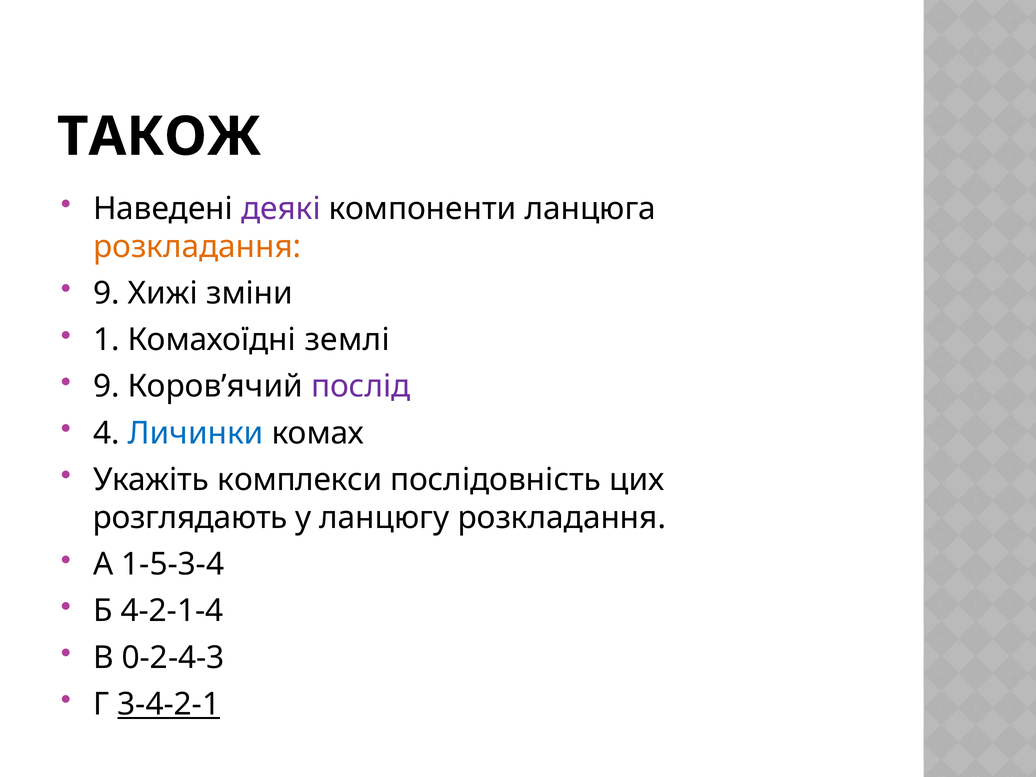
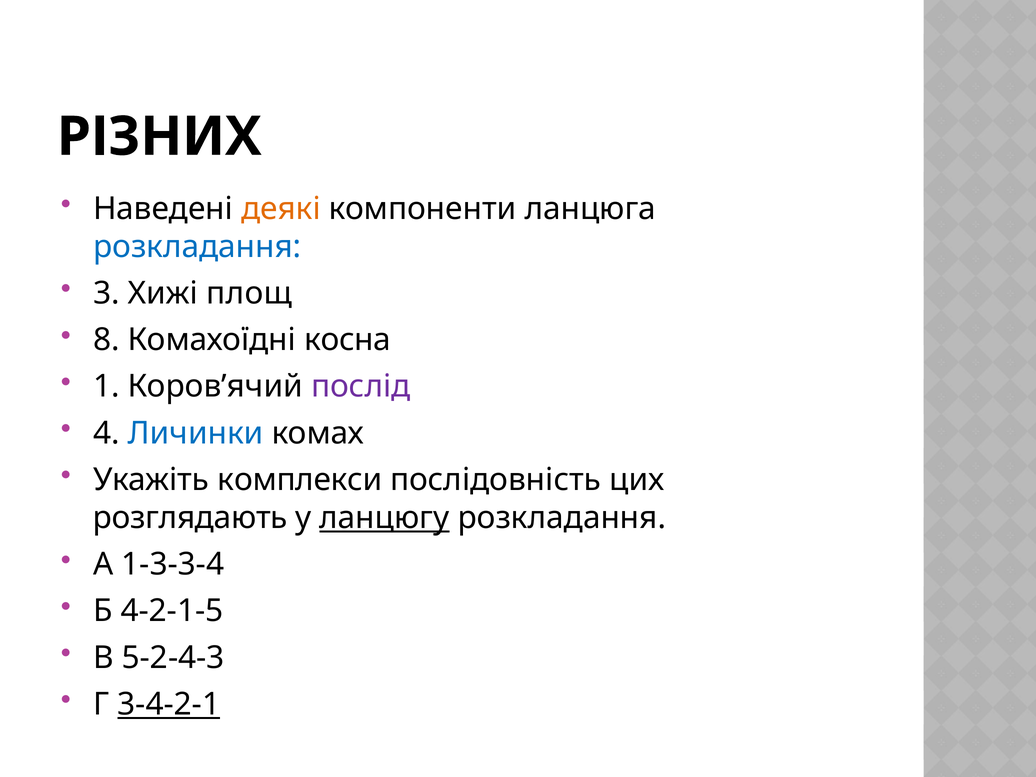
ТАКОЖ: ТАКОЖ -> РІЗНИХ
деякі colour: purple -> orange
розкладання at (197, 247) colour: orange -> blue
9 at (106, 293): 9 -> 3
зміни: зміни -> площ
1: 1 -> 8
землі: землі -> косна
9 at (106, 386): 9 -> 1
ланцюгу underline: none -> present
1-5-3-4: 1-5-3-4 -> 1-3-3-4
4-2-1-4: 4-2-1-4 -> 4-2-1-5
0-2-4-3: 0-2-4-3 -> 5-2-4-3
